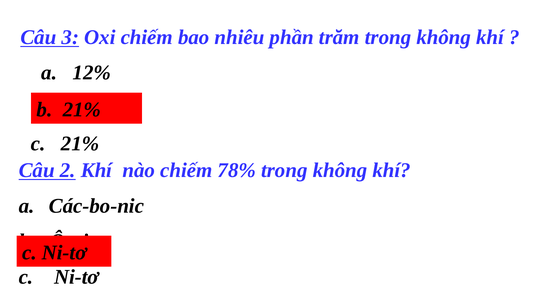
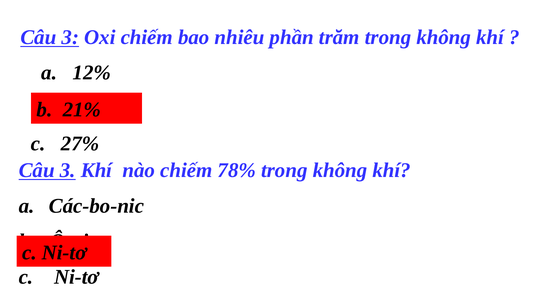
c 21%: 21% -> 27%
2 at (68, 171): 2 -> 3
